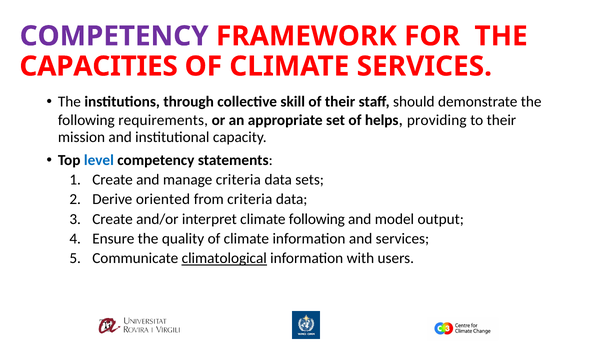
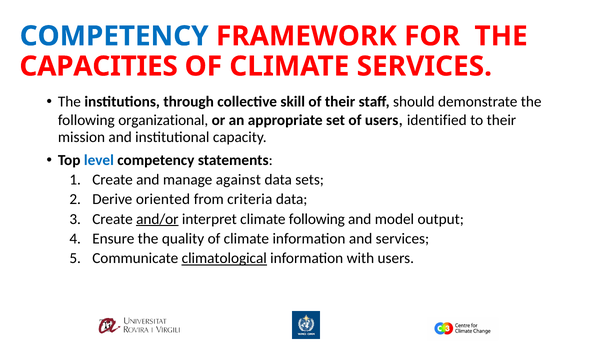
COMPETENCY at (114, 36) colour: purple -> blue
requirements: requirements -> organizational
of helps: helps -> users
providing: providing -> identified
manage criteria: criteria -> against
and/or underline: none -> present
